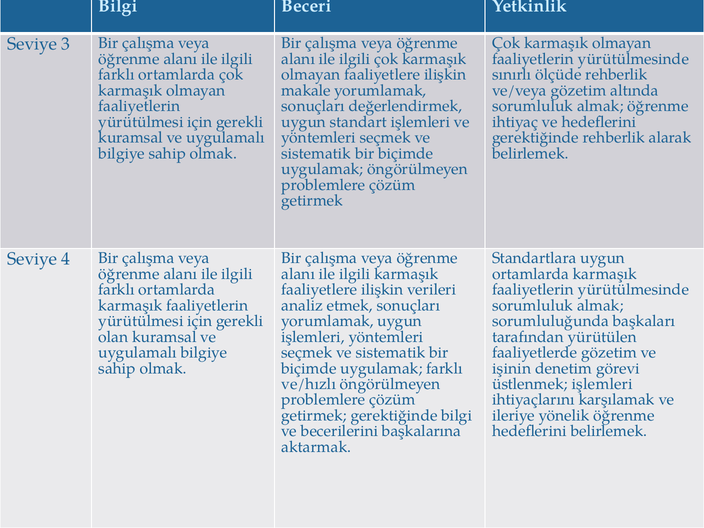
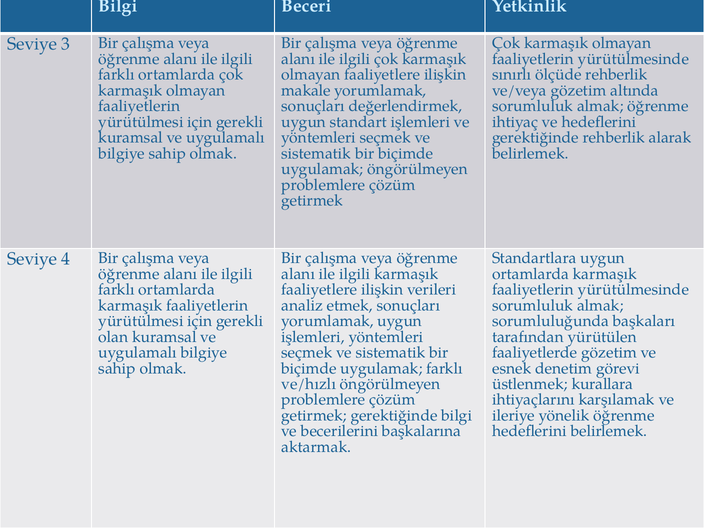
işinin: işinin -> esnek
üstlenmek işlemleri: işlemleri -> kurallara
